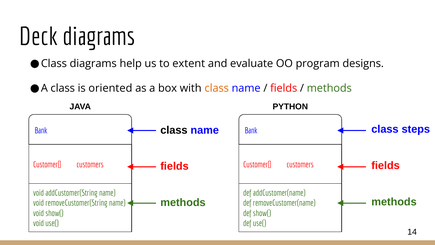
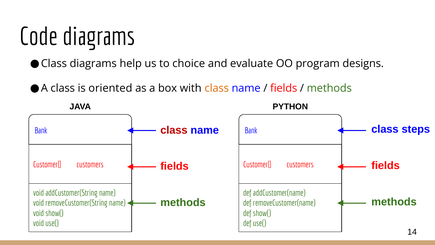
Deck: Deck -> Code
extent: extent -> choice
class at (174, 130) colour: black -> red
